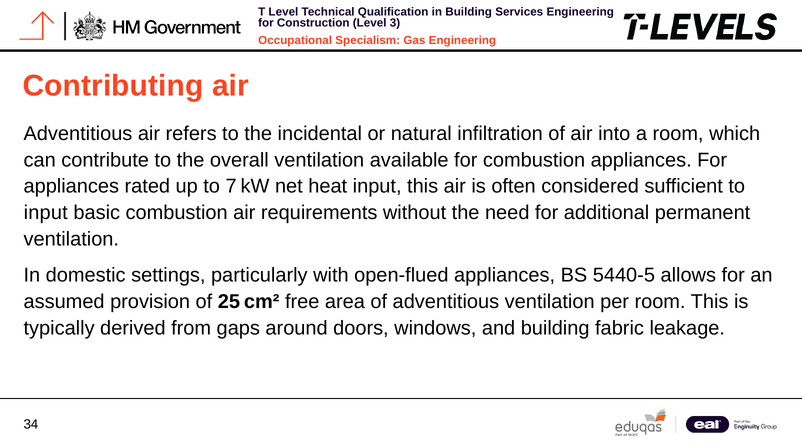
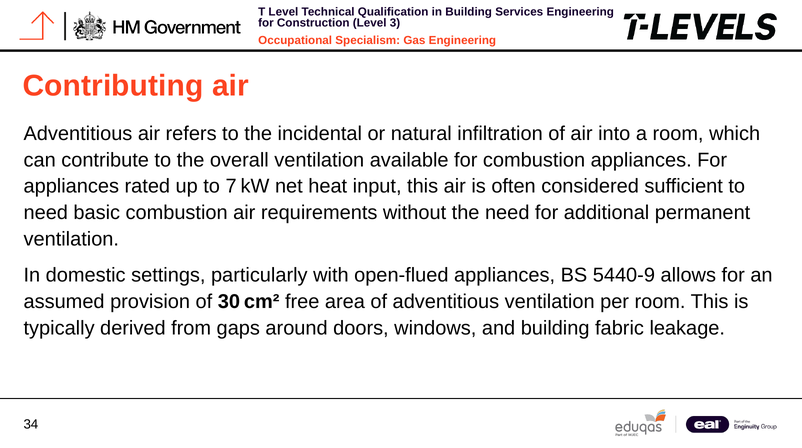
input at (46, 213): input -> need
5440-5: 5440-5 -> 5440-9
25: 25 -> 30
